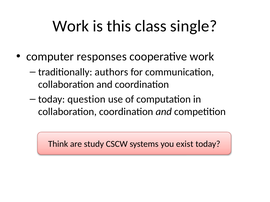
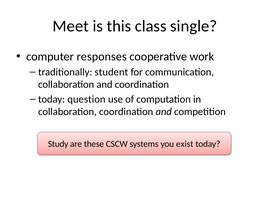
Work at (71, 26): Work -> Meet
authors: authors -> student
Think: Think -> Study
study: study -> these
